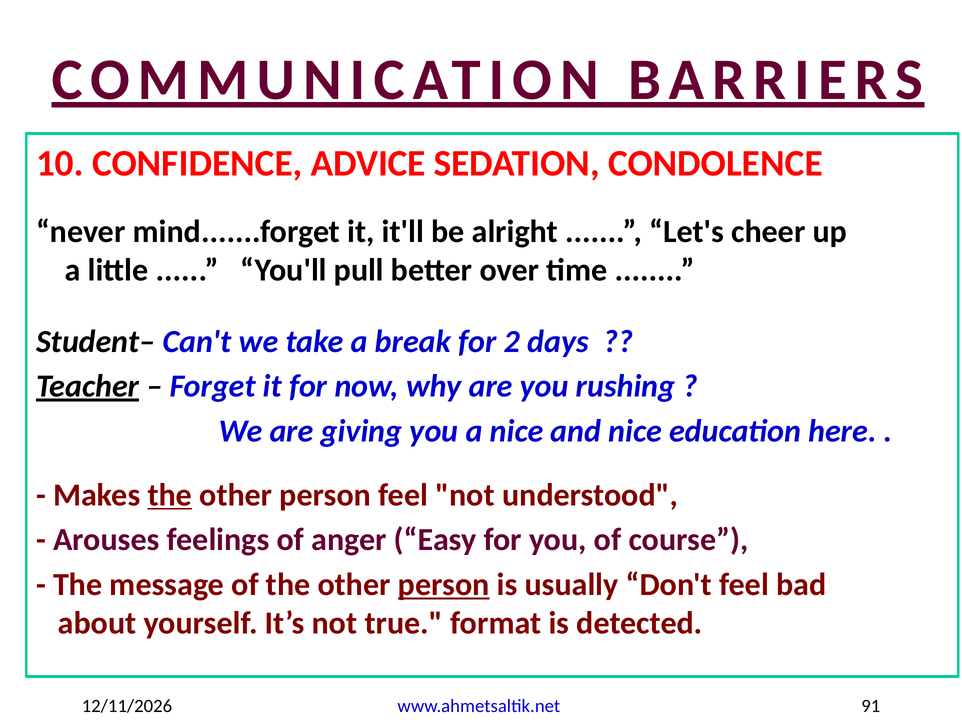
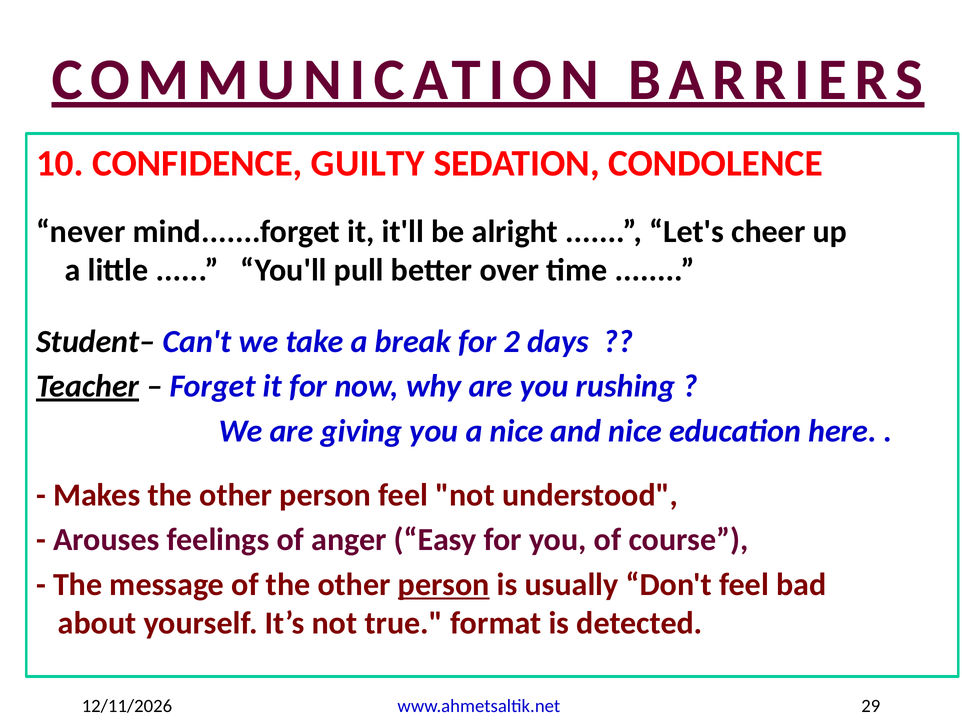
ADVICE: ADVICE -> GUILTY
the at (170, 495) underline: present -> none
91: 91 -> 29
